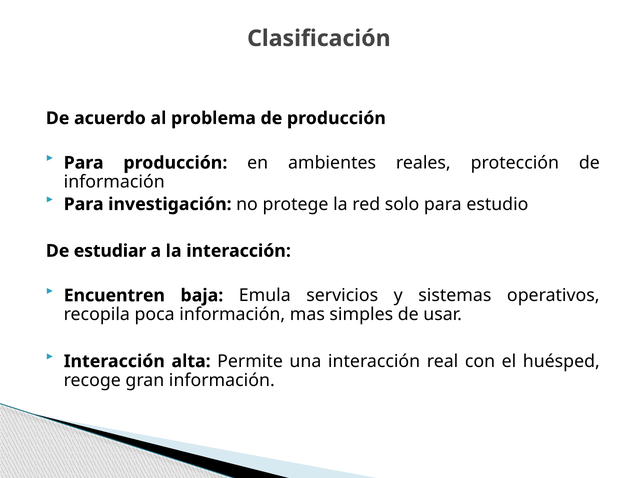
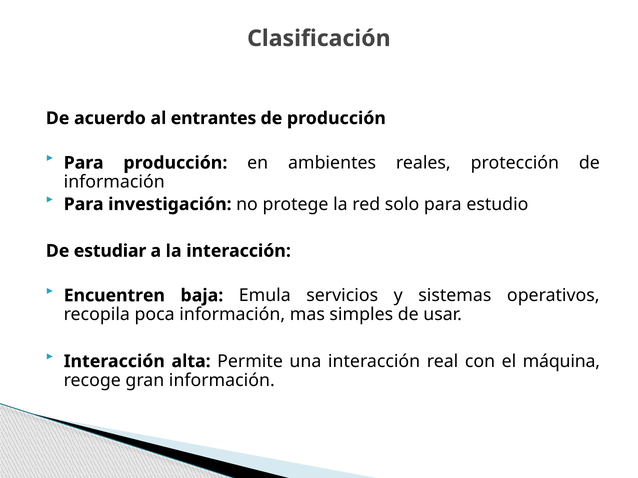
problema: problema -> entrantes
huésped: huésped -> máquina
